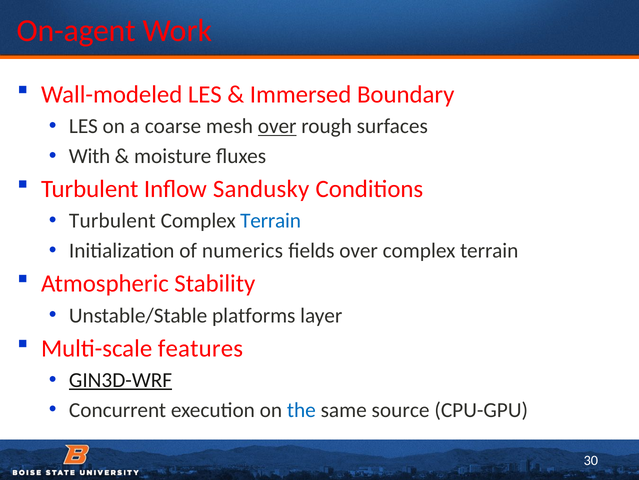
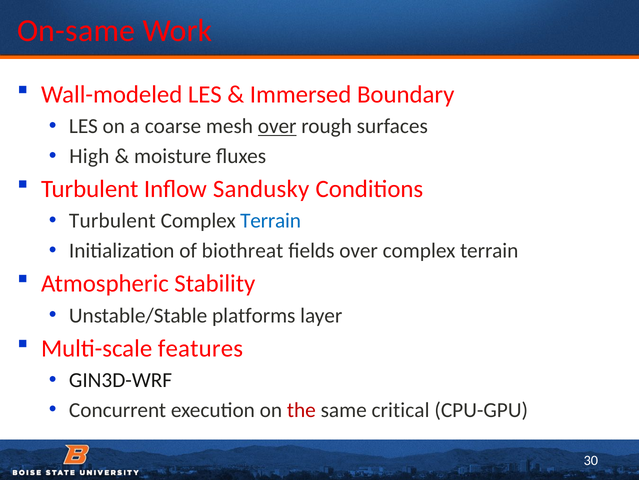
On-agent: On-agent -> On-same
With: With -> High
numerics: numerics -> biothreat
GIN3D-WRF underline: present -> none
the colour: blue -> red
source: source -> critical
